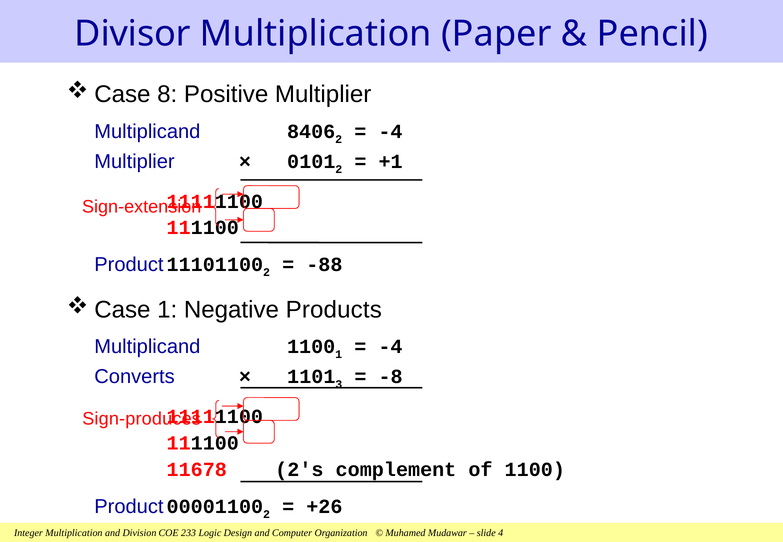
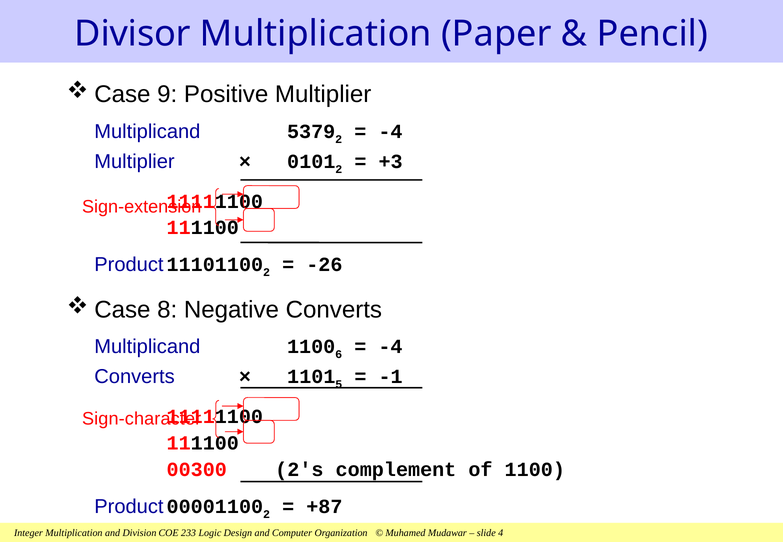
8: 8 -> 9
8406: 8406 -> 5379
+1: +1 -> +3
-88: -88 -> -26
1 at (167, 310): 1 -> 8
Negative Products: Products -> Converts
1100 1: 1 -> 6
3: 3 -> 5
-8: -8 -> -1
Sign-produces: Sign-produces -> Sign-character
11678: 11678 -> 00300
+26: +26 -> +87
